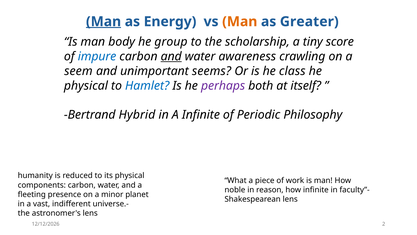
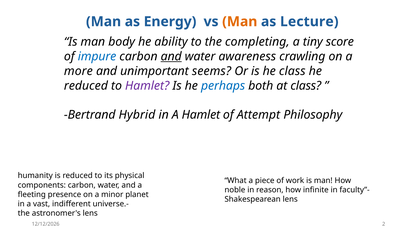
Man at (104, 22) underline: present -> none
Greater: Greater -> Lecture
group: group -> ability
scholarship: scholarship -> completing
seem: seem -> more
physical at (86, 86): physical -> reduced
Hamlet at (147, 86) colour: blue -> purple
perhaps colour: purple -> blue
at itself: itself -> class
A Infinite: Infinite -> Hamlet
Periodic: Periodic -> Attempt
